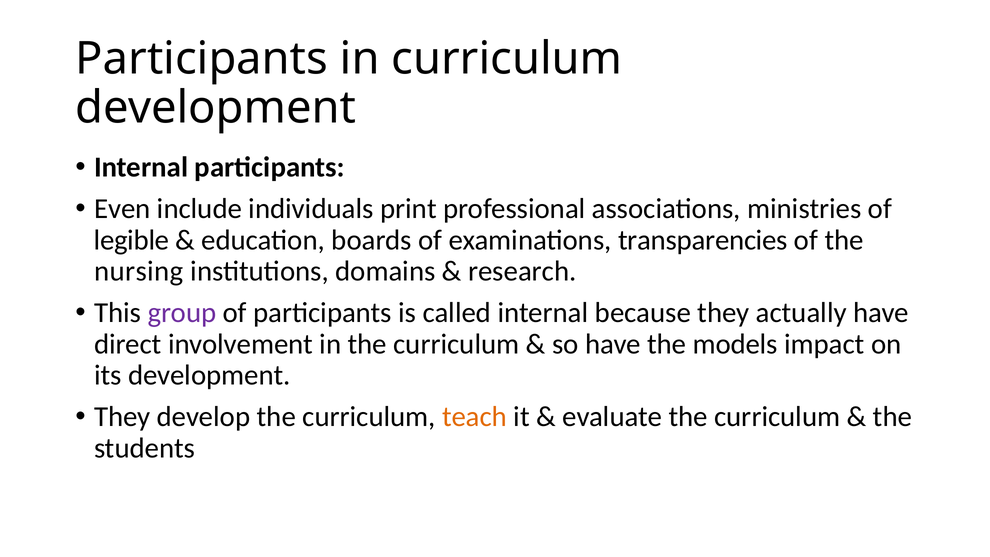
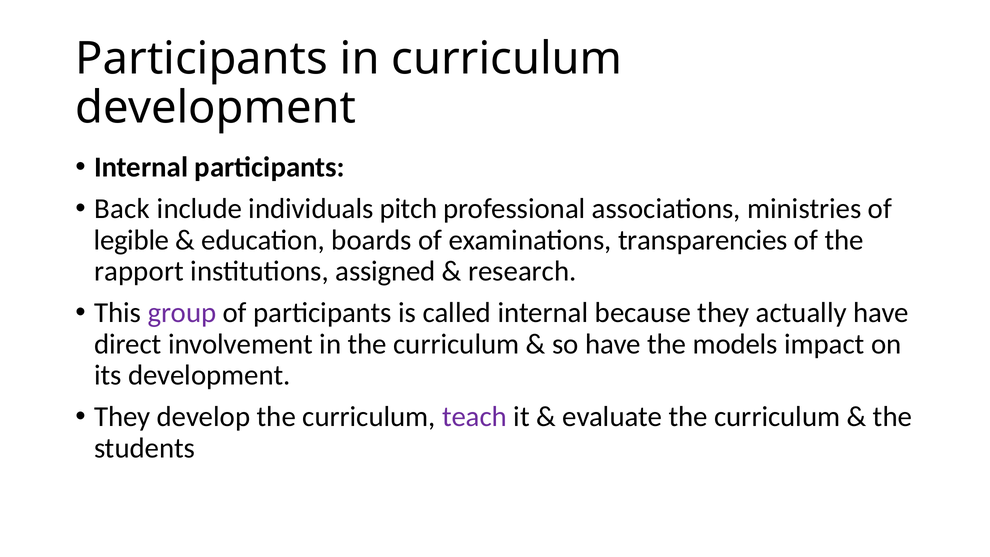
Even: Even -> Back
print: print -> pitch
nursing: nursing -> rapport
domains: domains -> assigned
teach colour: orange -> purple
